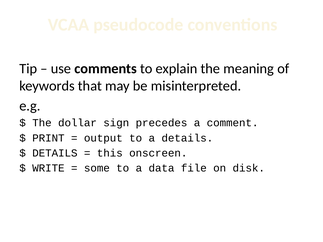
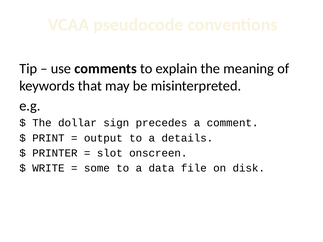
DETAILS at (55, 153): DETAILS -> PRINTER
this: this -> slot
